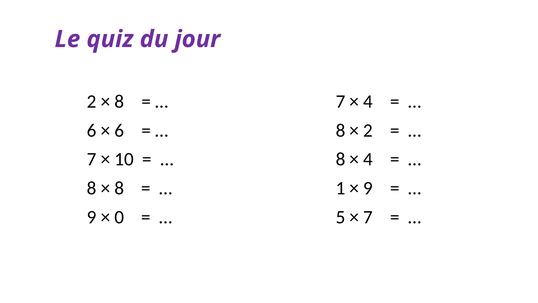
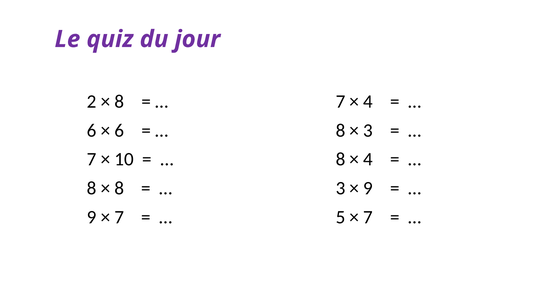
2 at (368, 130): 2 -> 3
1 at (340, 188): 1 -> 3
0 at (119, 217): 0 -> 7
